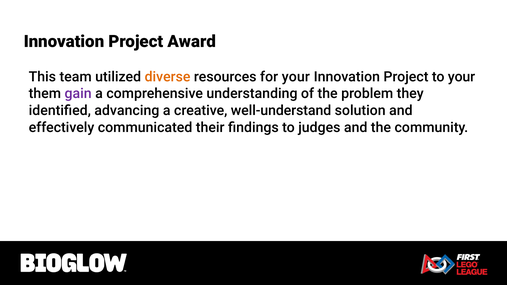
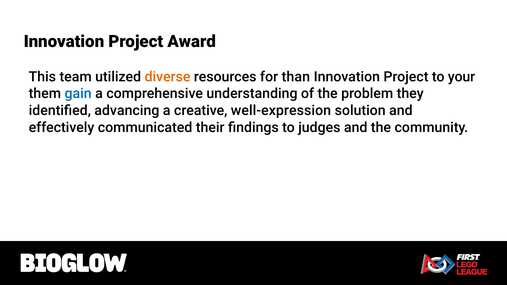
for your: your -> than
gain colour: purple -> blue
well-understand: well-understand -> well-expression
